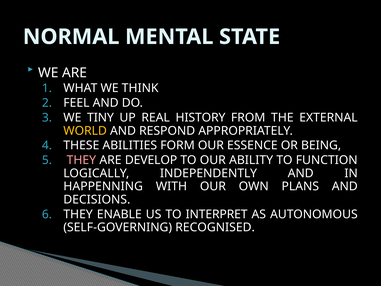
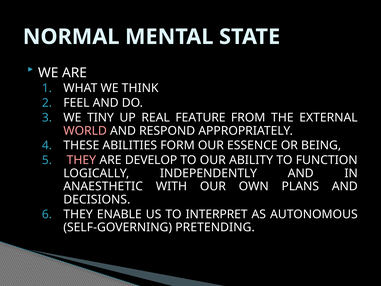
HISTORY: HISTORY -> FEATURE
WORLD colour: yellow -> pink
HAPPENNING: HAPPENNING -> ANAESTHETIC
RECOGNISED: RECOGNISED -> PRETENDING
